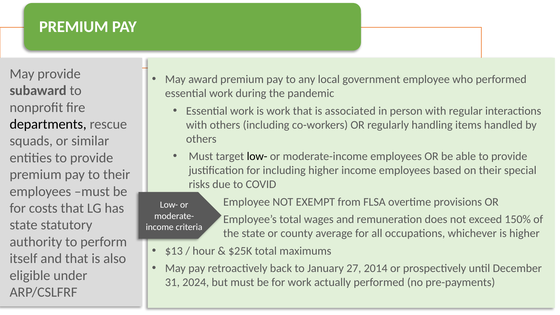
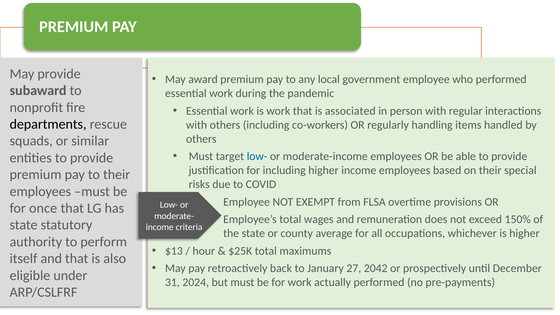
low- at (257, 156) colour: black -> blue
costs: costs -> once
2014: 2014 -> 2042
